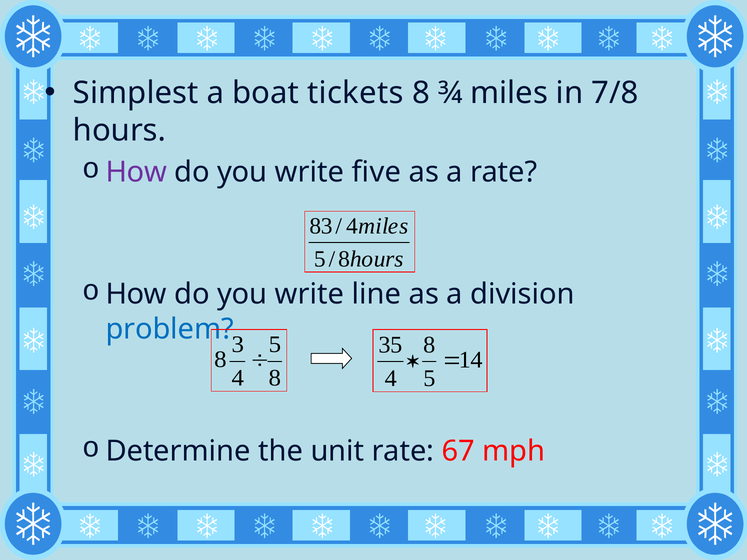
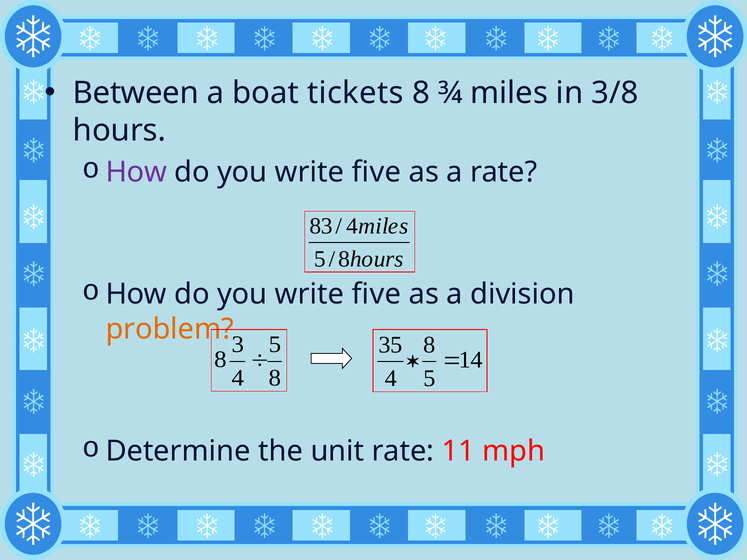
Simplest: Simplest -> Between
7/8: 7/8 -> 3/8
line at (376, 294): line -> five
problem colour: blue -> orange
67: 67 -> 11
